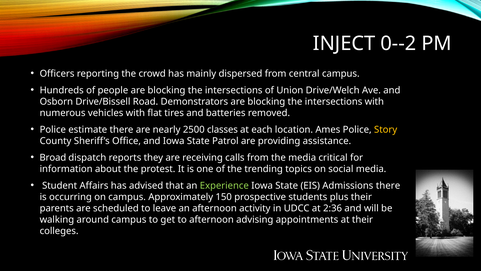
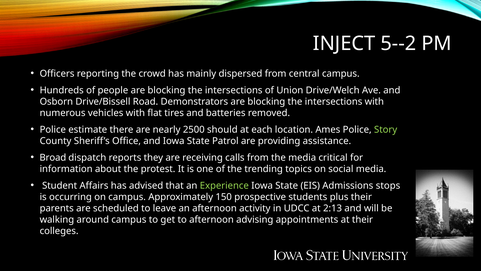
0--2: 0--2 -> 5--2
classes: classes -> should
Story colour: yellow -> light green
Admissions there: there -> stops
2:36: 2:36 -> 2:13
